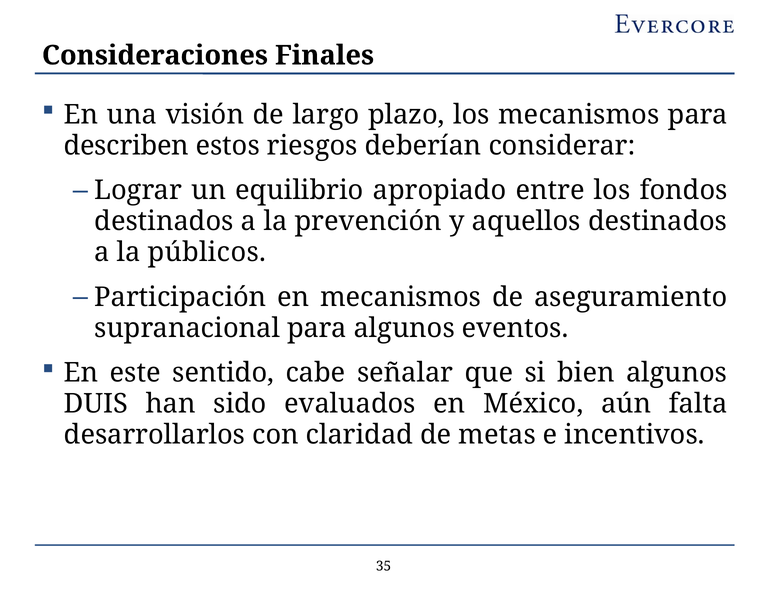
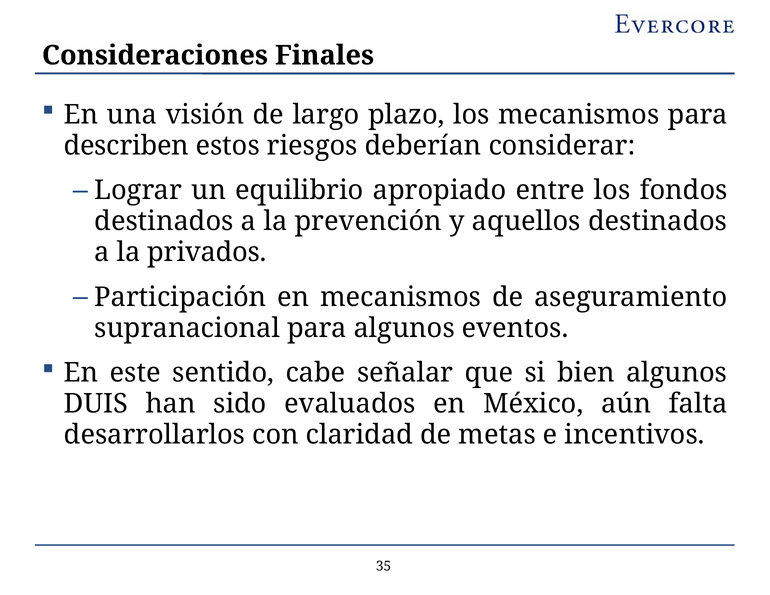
públicos: públicos -> privados
